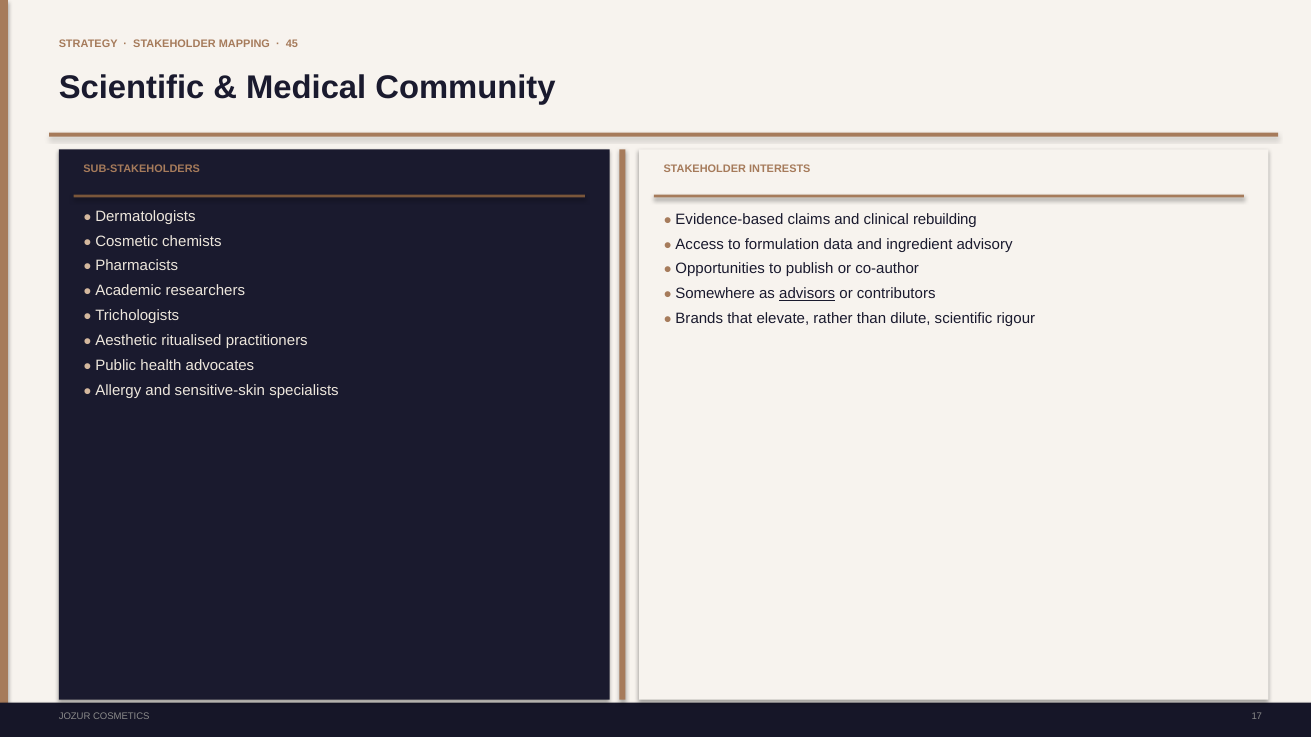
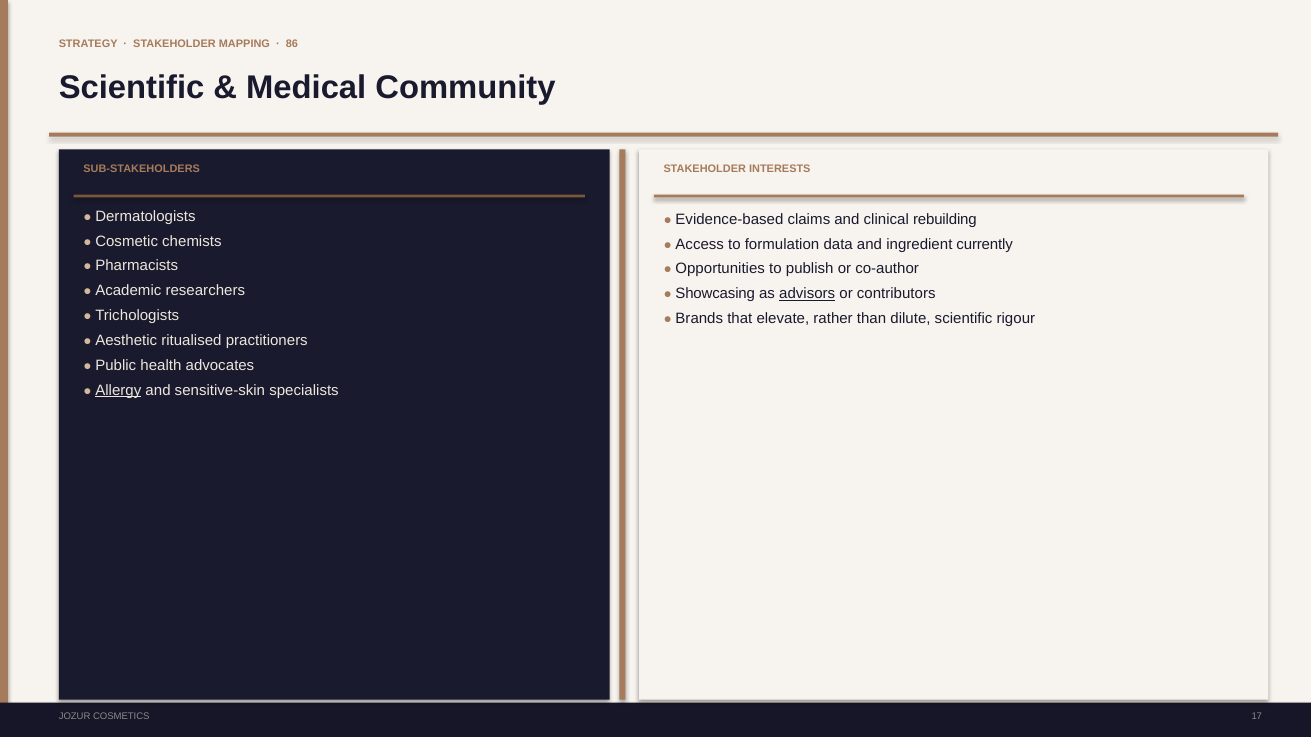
45: 45 -> 86
advisory: advisory -> currently
Somewhere: Somewhere -> Showcasing
Allergy underline: none -> present
